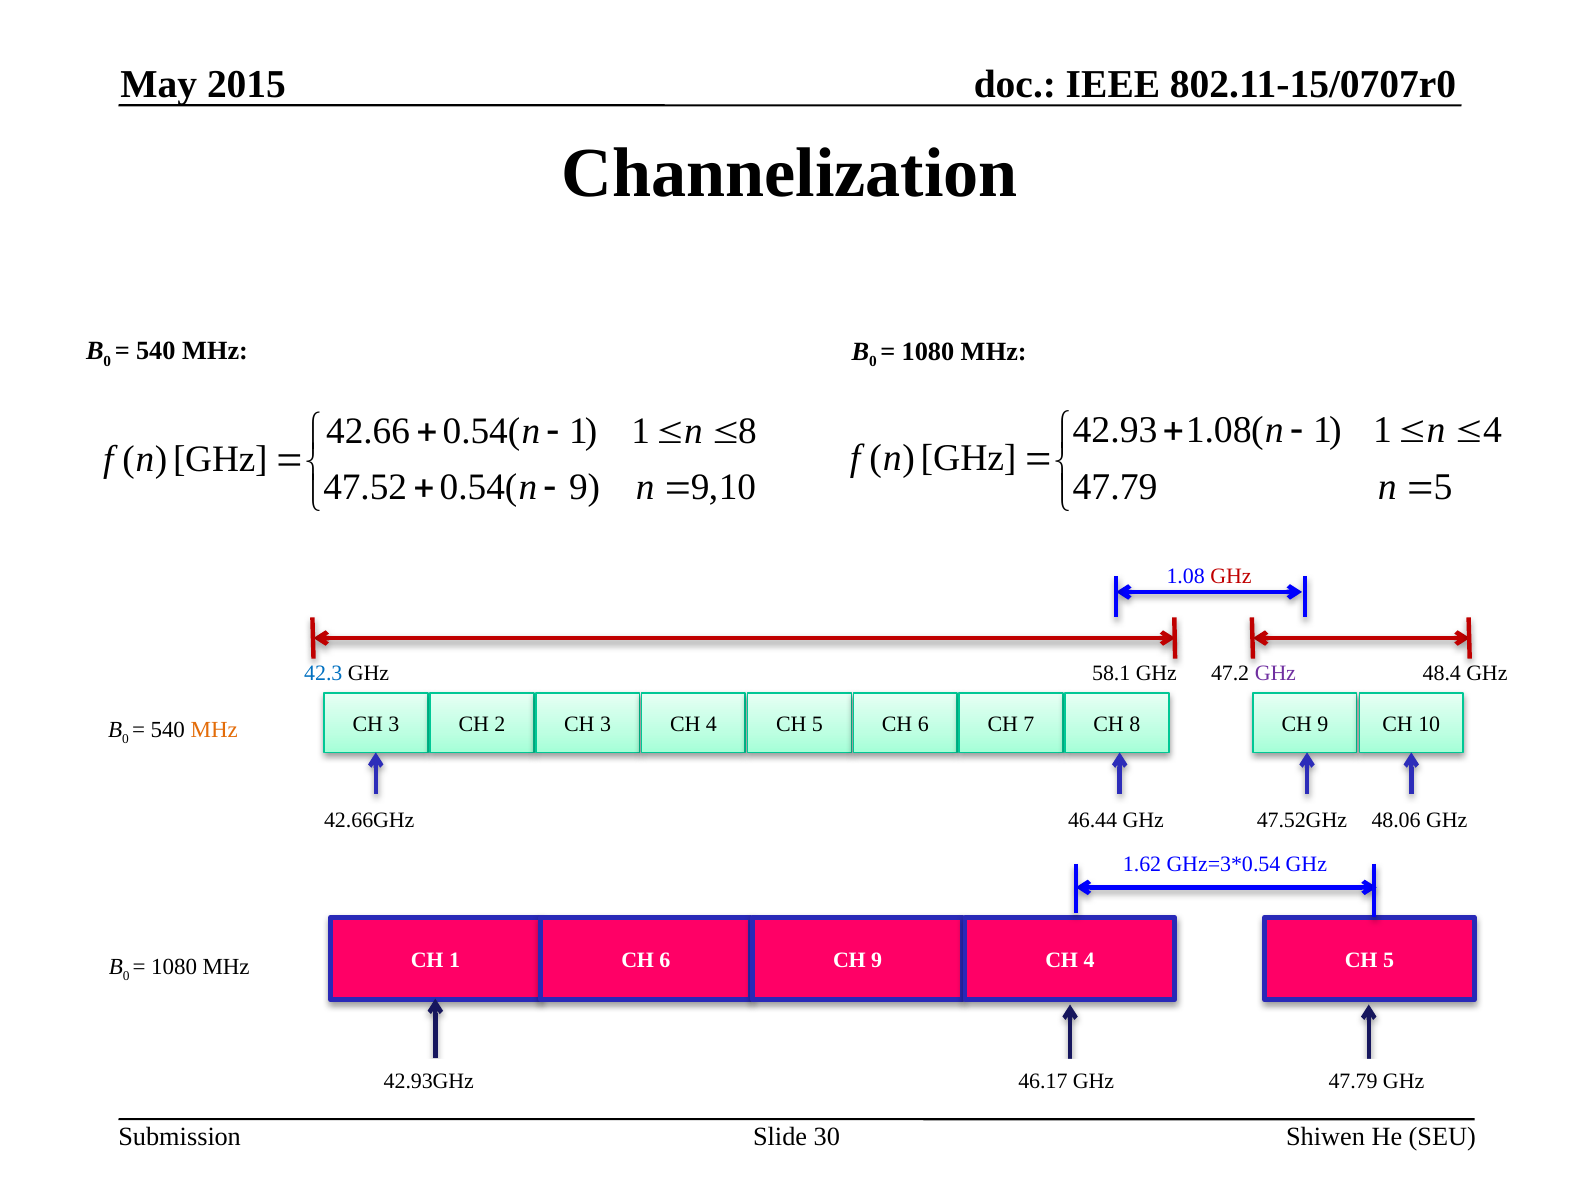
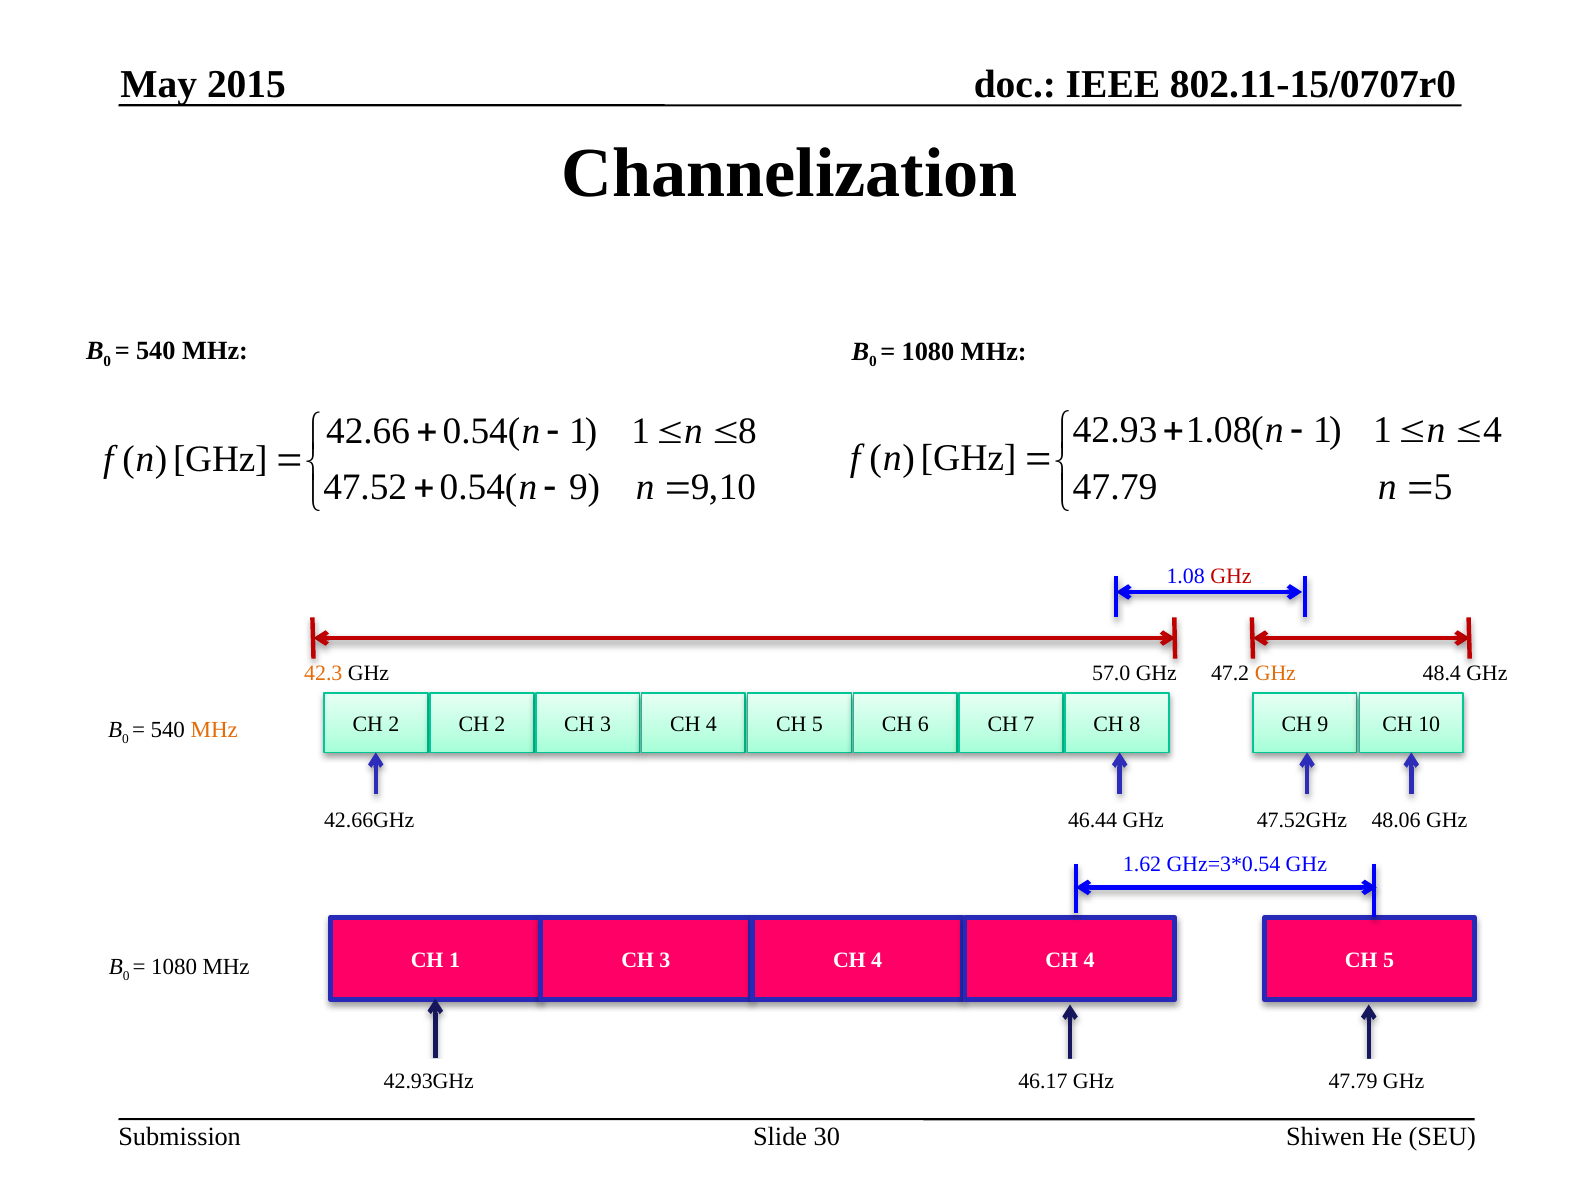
42.3 colour: blue -> orange
58.1: 58.1 -> 57.0
GHz at (1275, 673) colour: purple -> orange
3 at (394, 724): 3 -> 2
6 at (665, 960): 6 -> 3
9 at (877, 960): 9 -> 4
